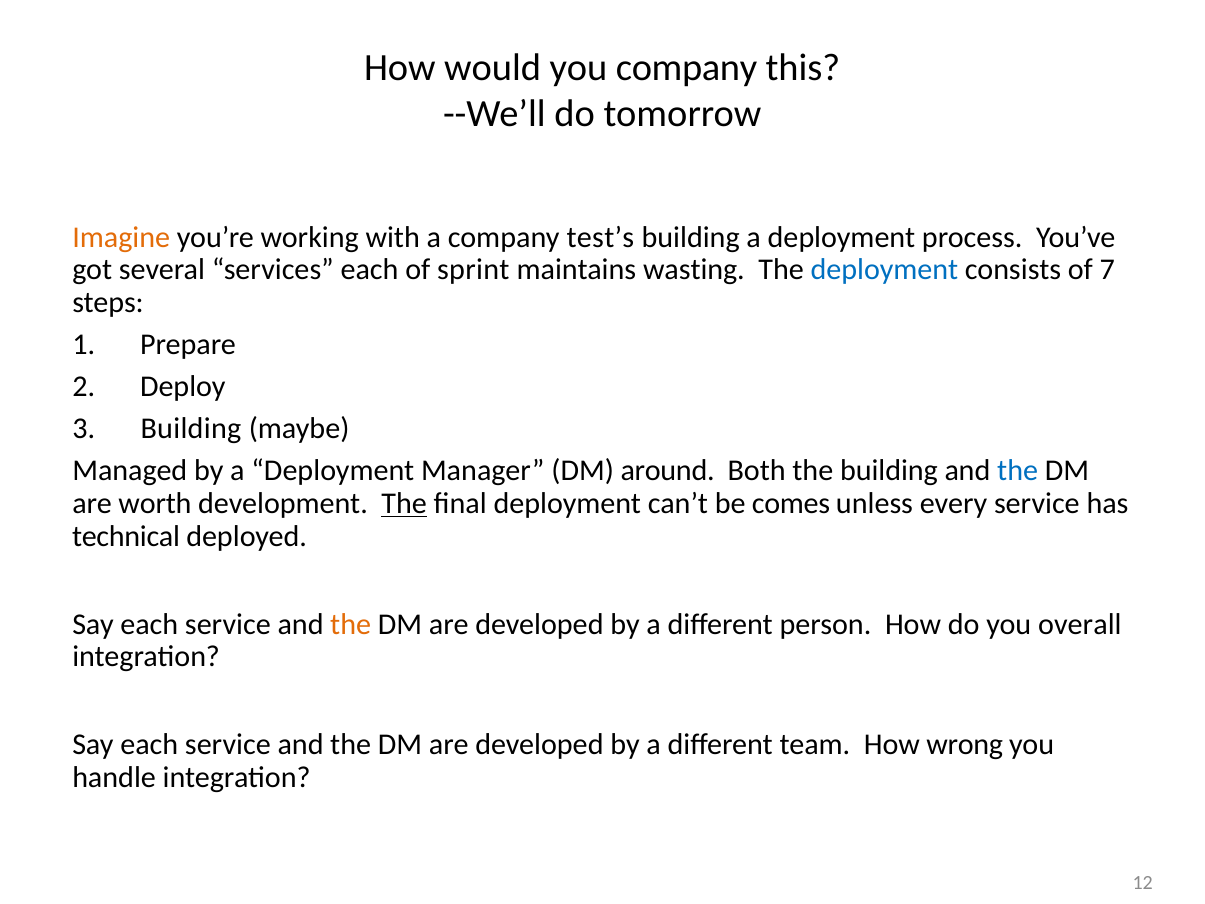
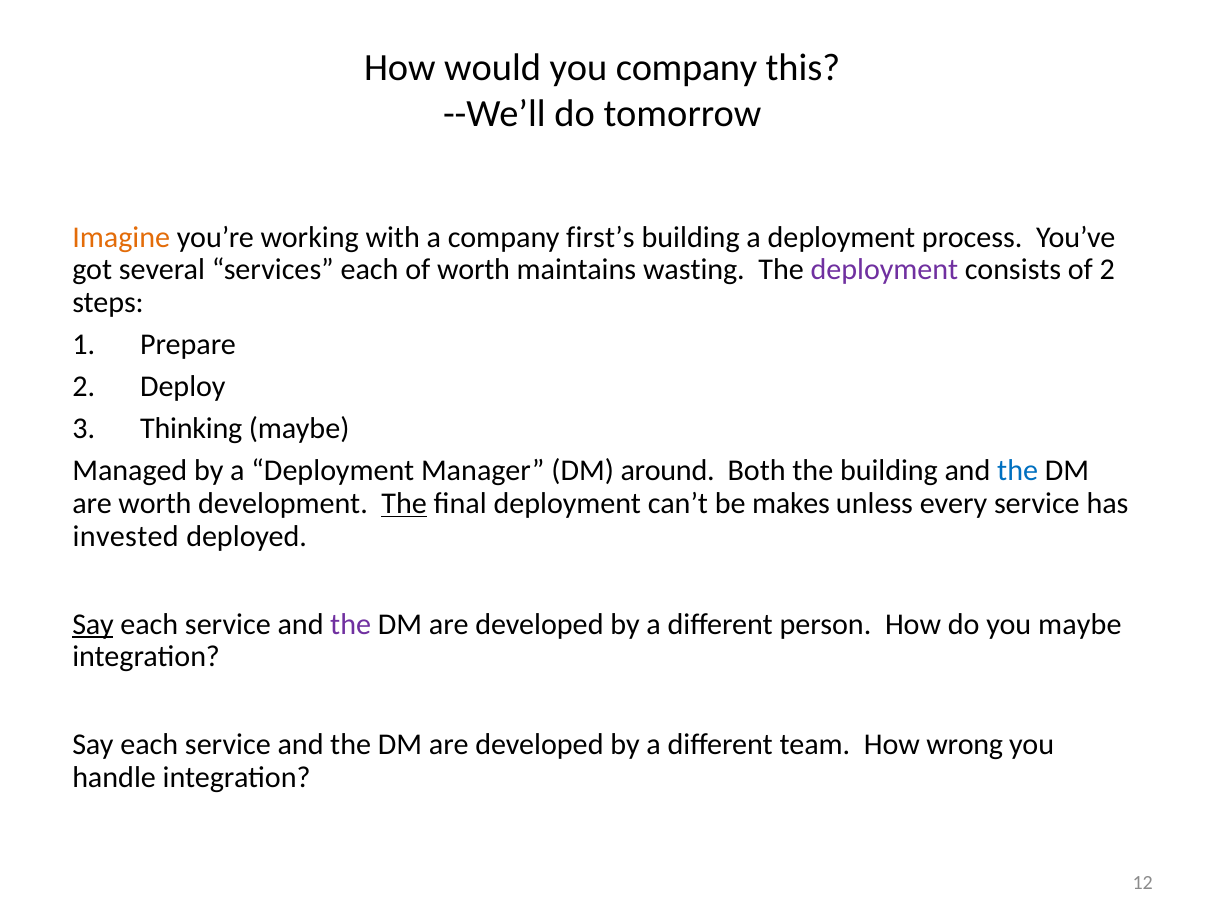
test’s: test’s -> first’s
of sprint: sprint -> worth
deployment at (884, 270) colour: blue -> purple
of 7: 7 -> 2
3 Building: Building -> Thinking
comes: comes -> makes
technical: technical -> invested
Say at (93, 624) underline: none -> present
the at (351, 624) colour: orange -> purple
you overall: overall -> maybe
